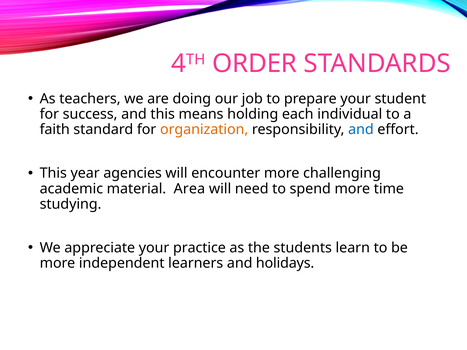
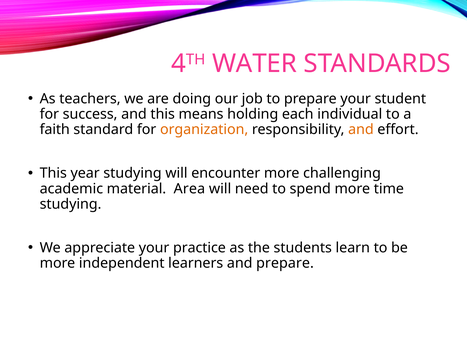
ORDER: ORDER -> WATER
and at (361, 130) colour: blue -> orange
year agencies: agencies -> studying
and holidays: holidays -> prepare
